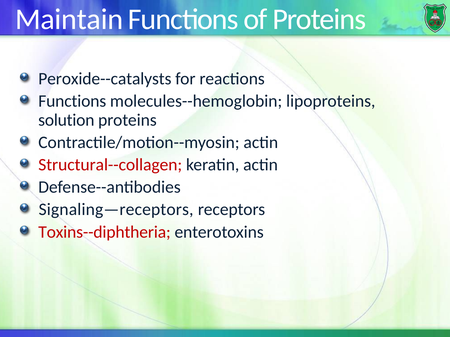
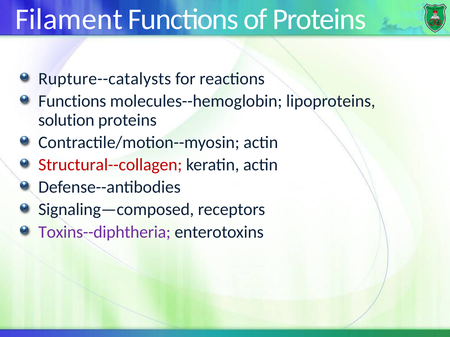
Maintain: Maintain -> Filament
Peroxide--catalysts: Peroxide--catalysts -> Rupture--catalysts
Signaling—receptors: Signaling—receptors -> Signaling—composed
Toxins--diphtheria colour: red -> purple
